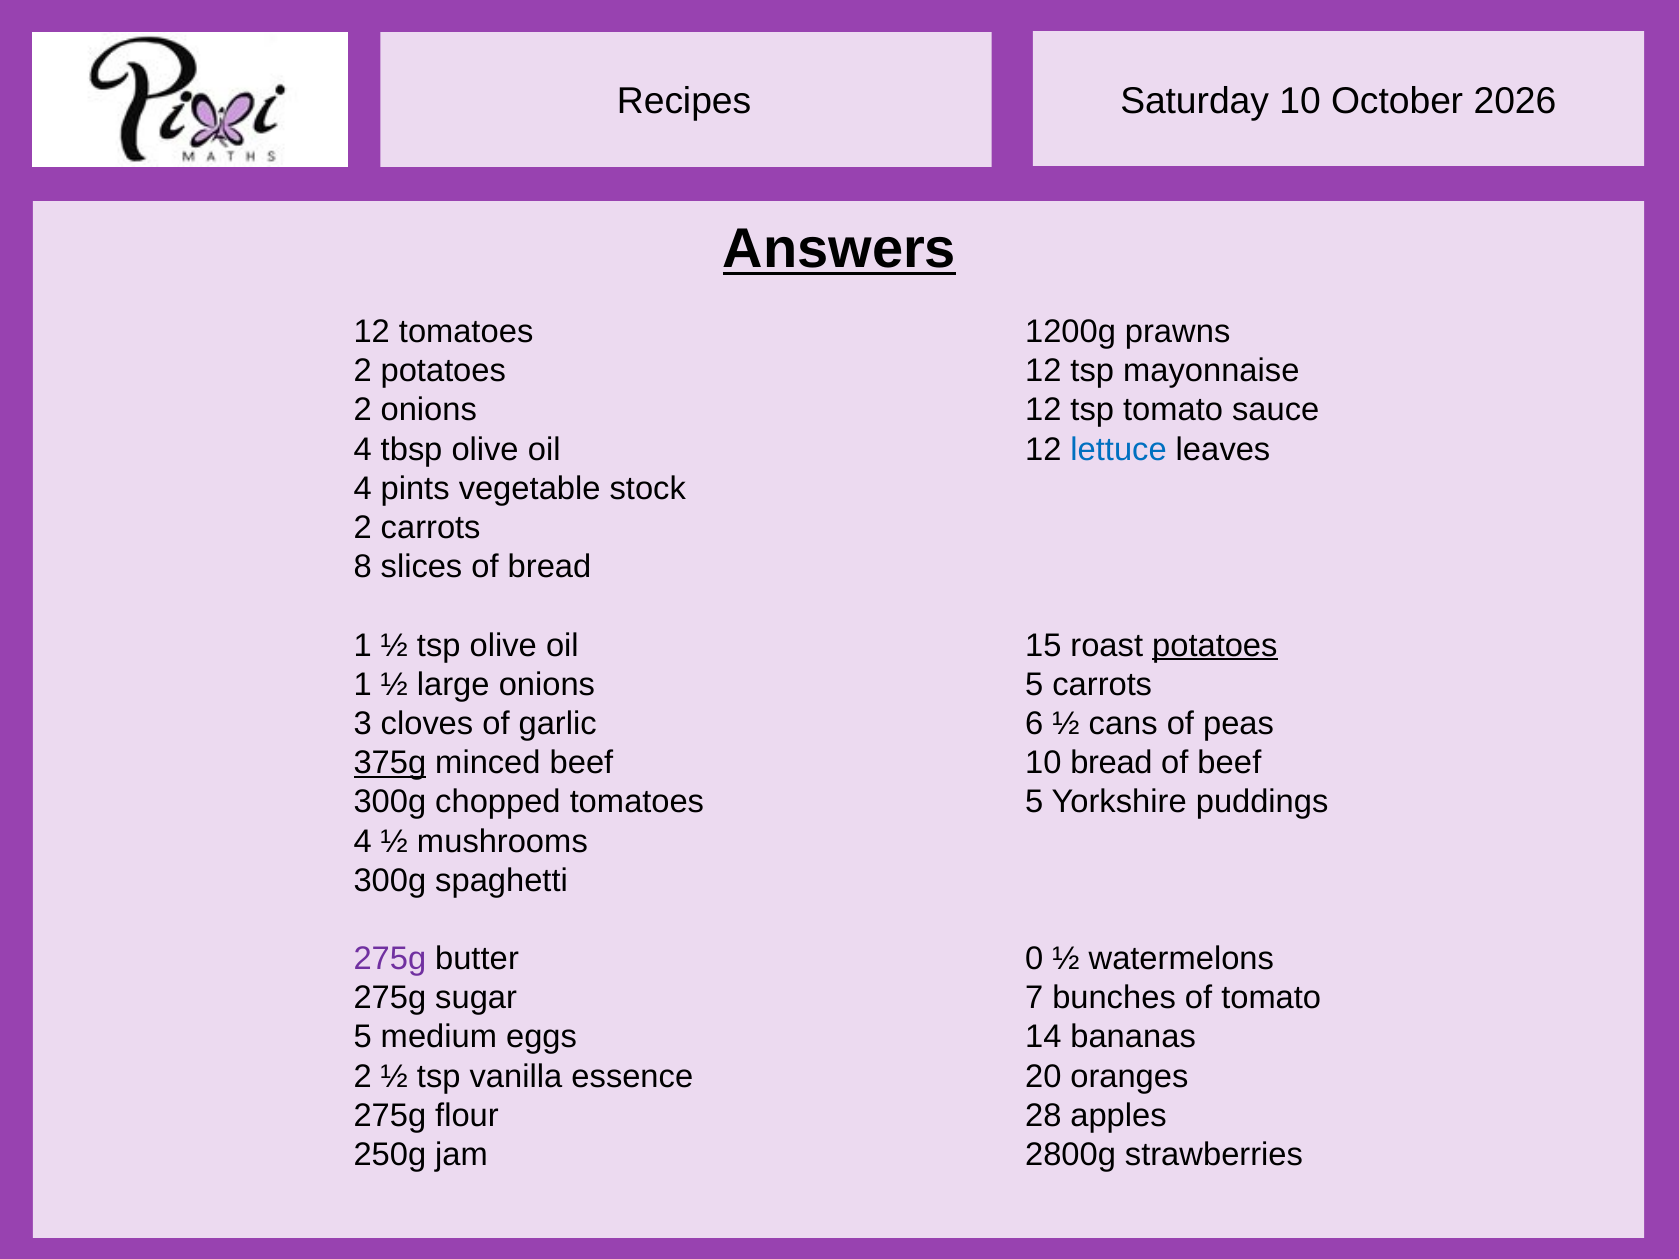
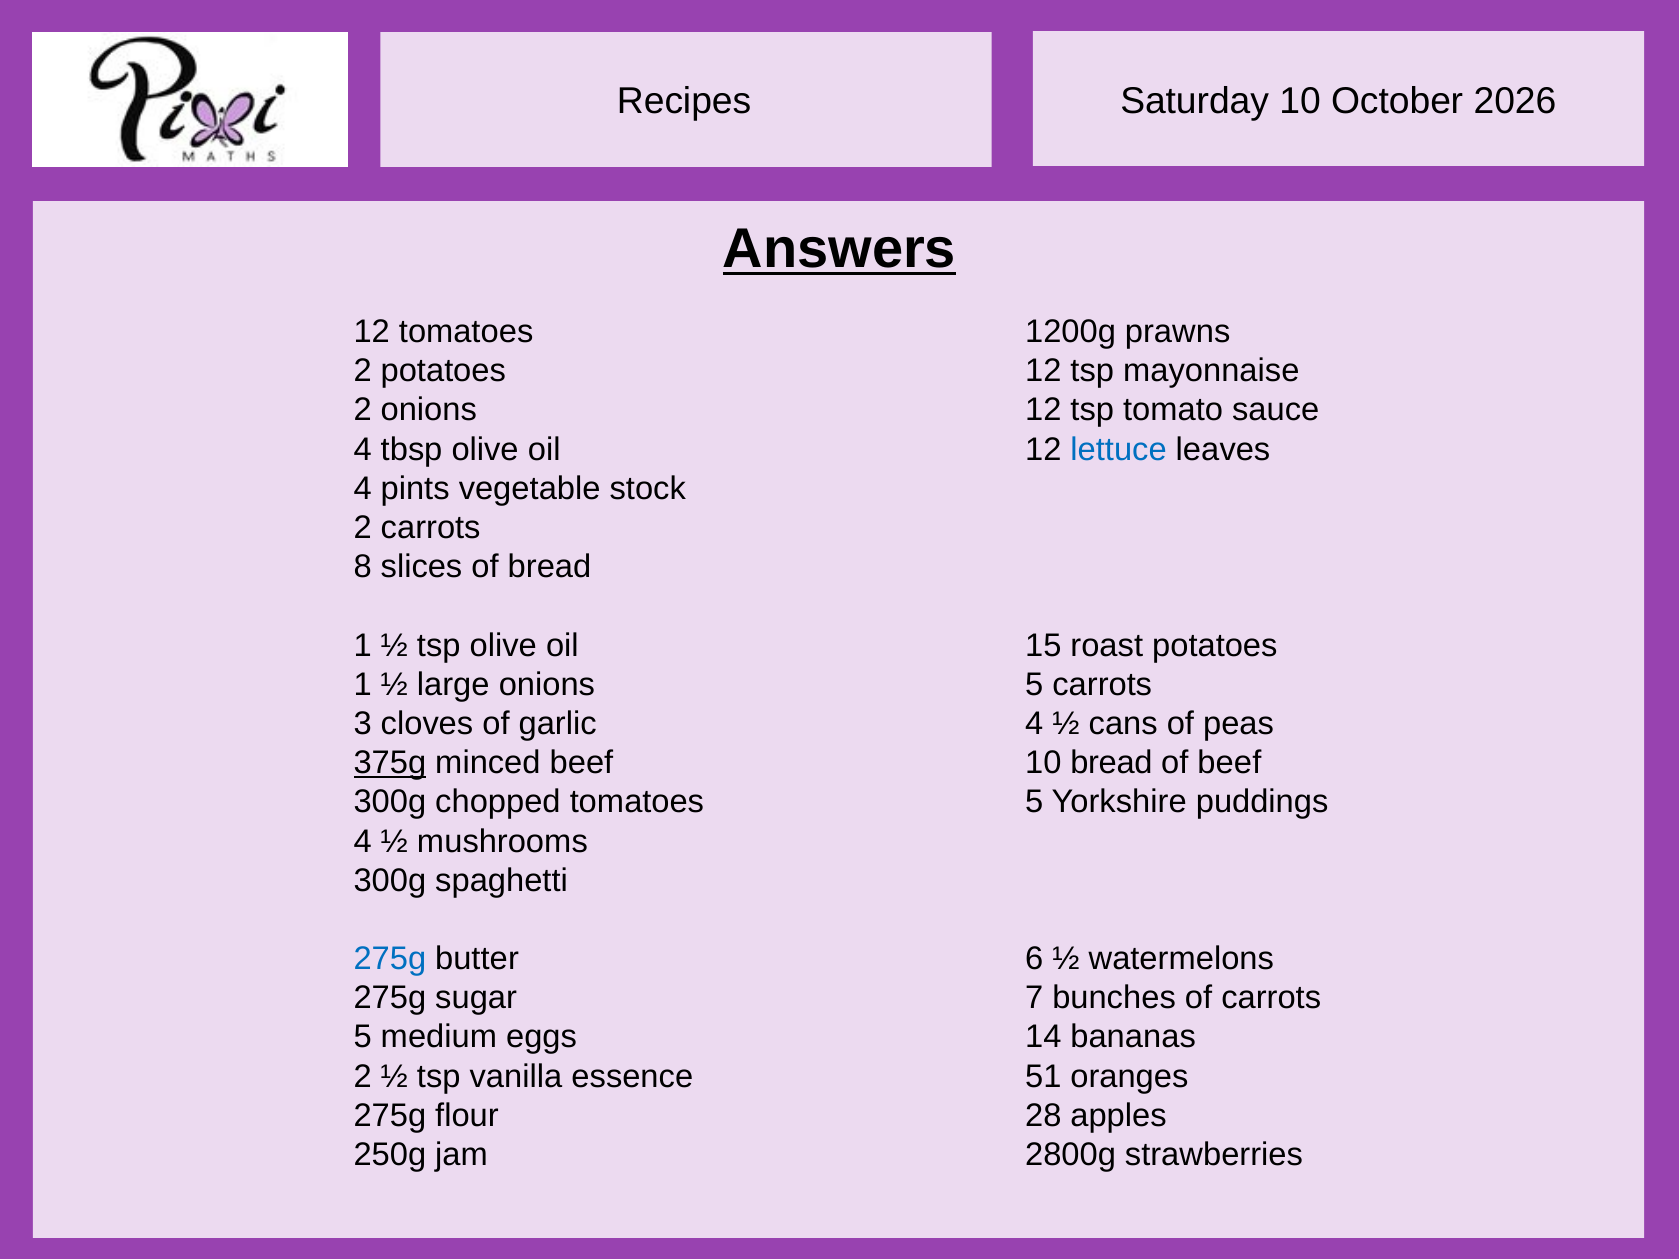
potatoes at (1215, 645) underline: present -> none
garlic 6: 6 -> 4
275g at (390, 959) colour: purple -> blue
0: 0 -> 6
of tomato: tomato -> carrots
20: 20 -> 51
